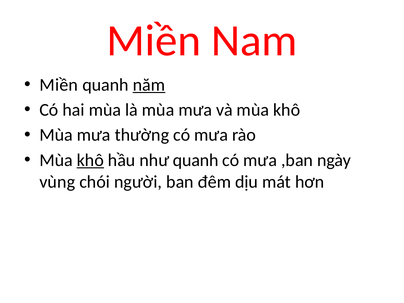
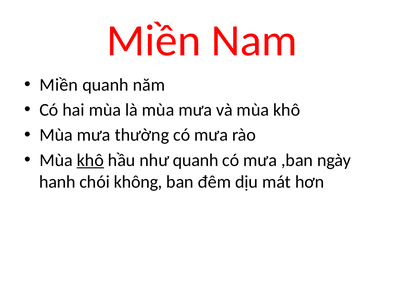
năm underline: present -> none
vùng: vùng -> hanh
người: người -> không
